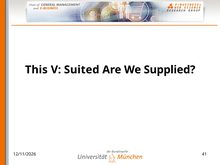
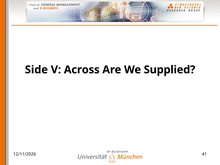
This: This -> Side
Suited: Suited -> Across
